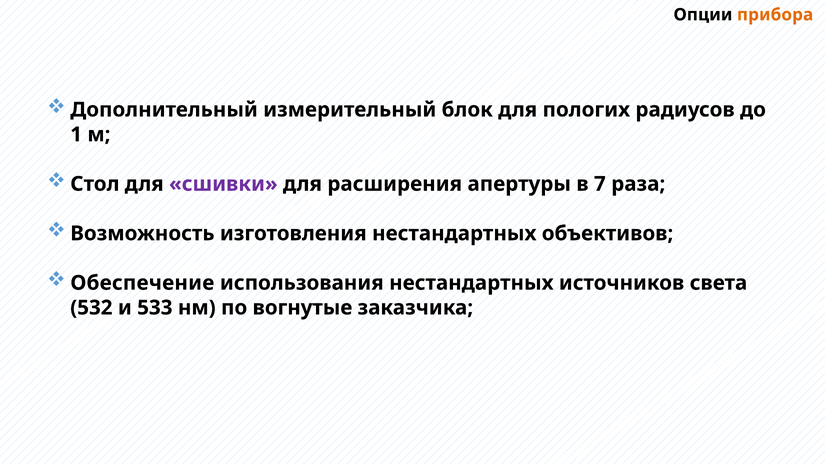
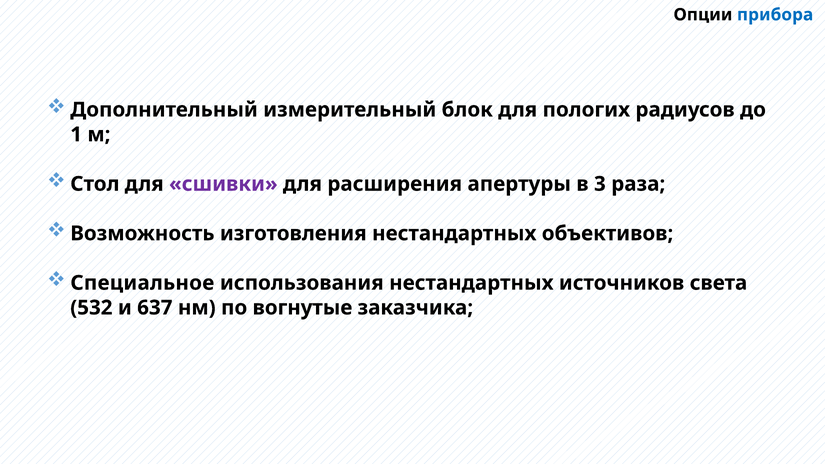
прибора colour: orange -> blue
7: 7 -> 3
Обеспечение: Обеспечение -> Специальное
533: 533 -> 637
